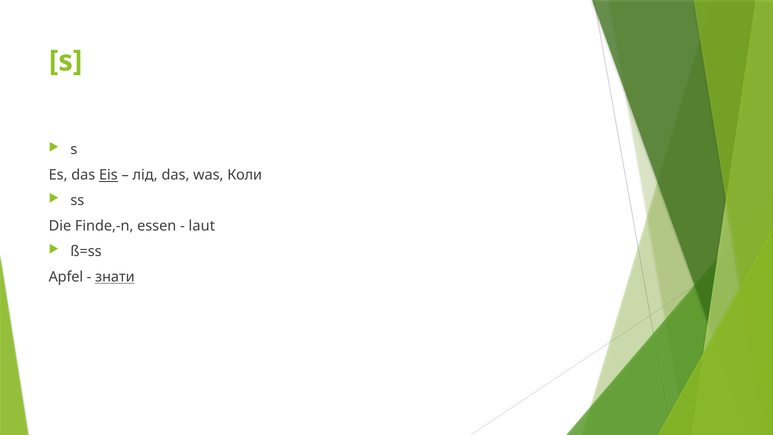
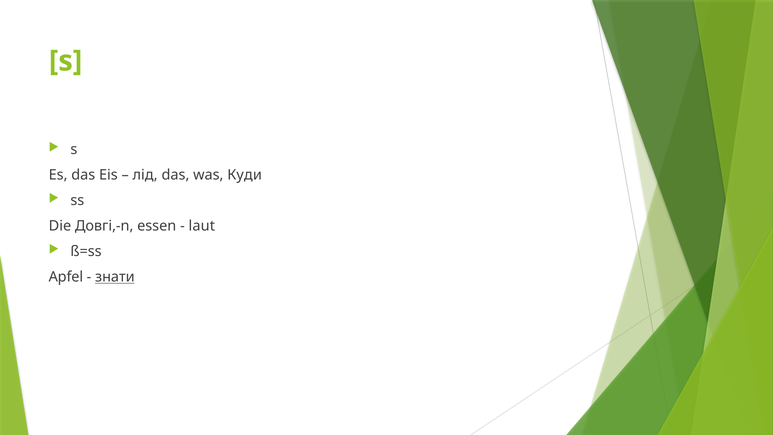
Eis underline: present -> none
Коли: Коли -> Куди
Finde,-n: Finde,-n -> Довгі,-n
